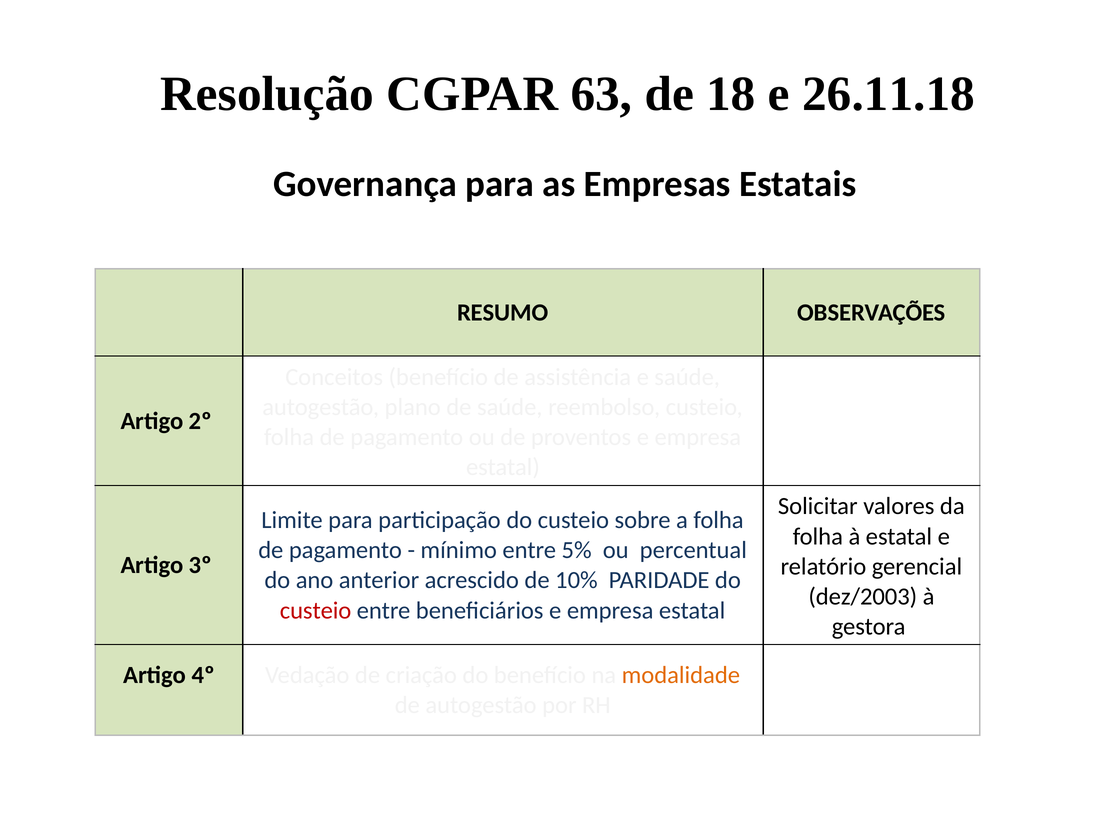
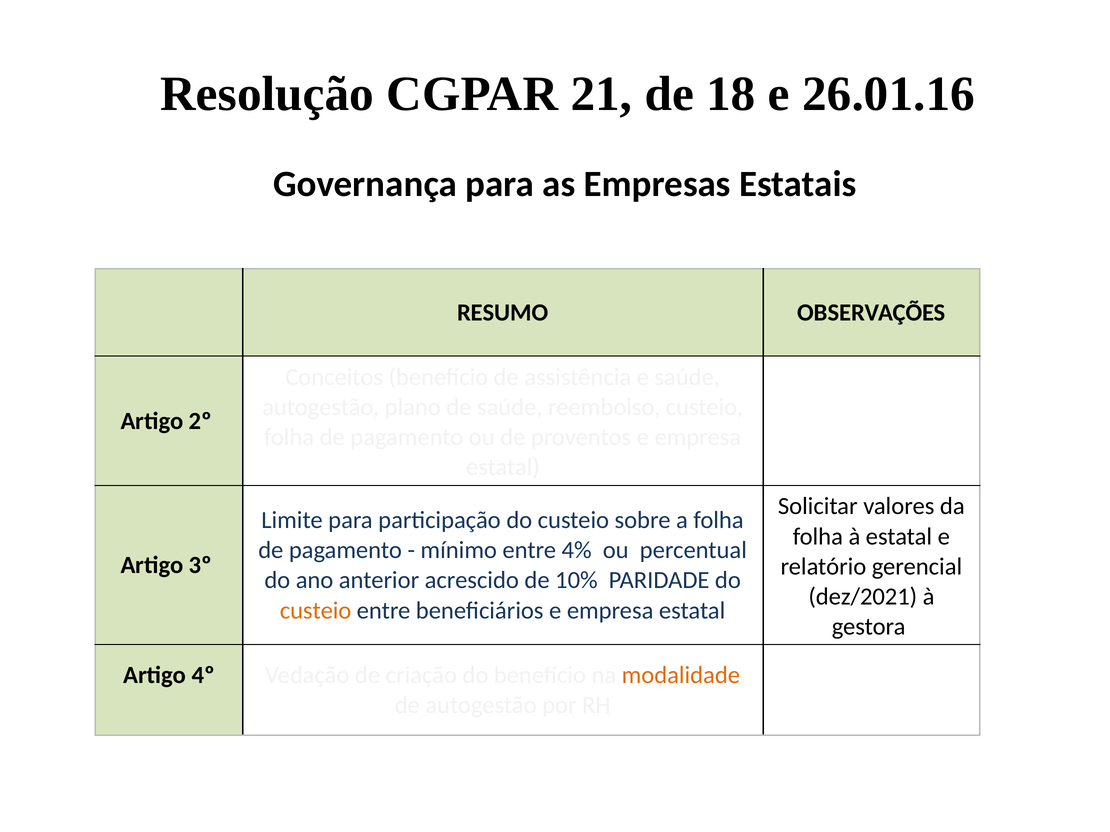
63: 63 -> 21
26.11.18: 26.11.18 -> 26.01.16
5%: 5% -> 4%
dez/2003: dez/2003 -> dez/2021
custeio at (316, 611) colour: red -> orange
